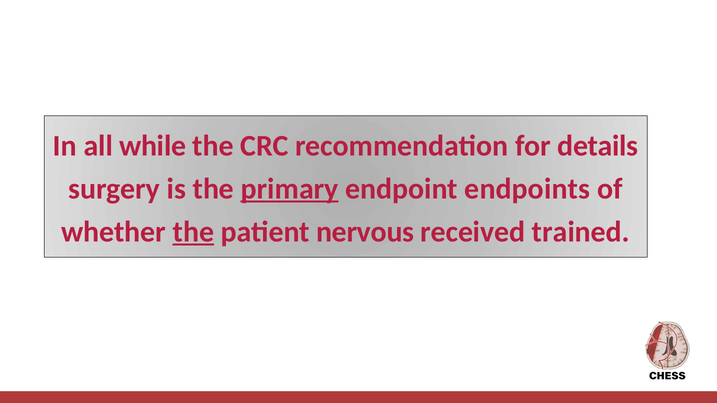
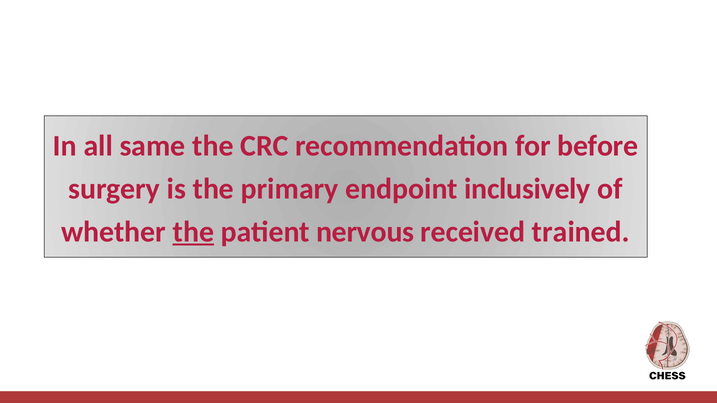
while: while -> same
details: details -> before
primary underline: present -> none
endpoints: endpoints -> inclusively
